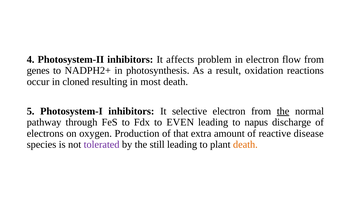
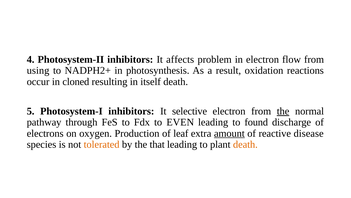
genes: genes -> using
most: most -> itself
napus: napus -> found
that: that -> leaf
amount underline: none -> present
tolerated colour: purple -> orange
still: still -> that
